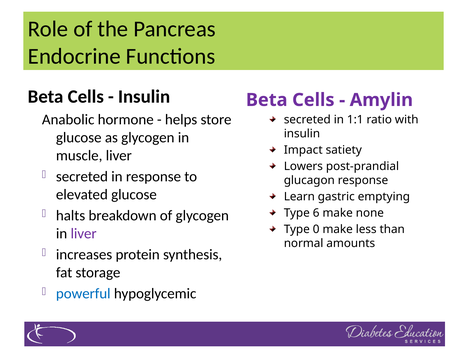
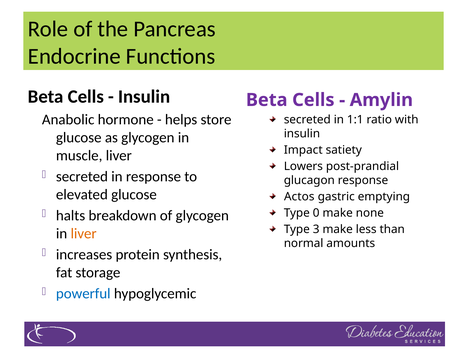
Learn: Learn -> Actos
6: 6 -> 0
0: 0 -> 3
liver at (84, 234) colour: purple -> orange
